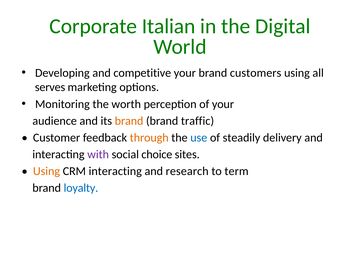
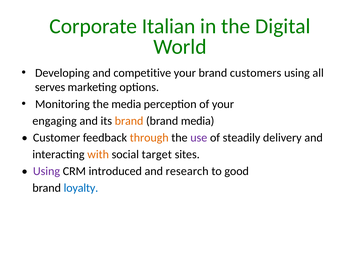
the worth: worth -> media
audience: audience -> engaging
brand traffic: traffic -> media
use colour: blue -> purple
with colour: purple -> orange
choice: choice -> target
Using at (47, 171) colour: orange -> purple
CRM interacting: interacting -> introduced
term: term -> good
